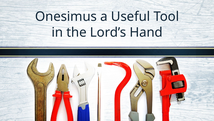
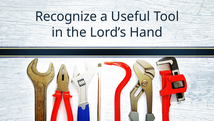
Onesimus: Onesimus -> Recognize
